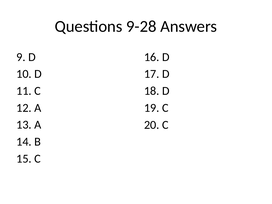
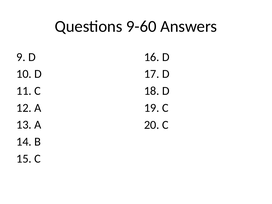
9-28: 9-28 -> 9-60
